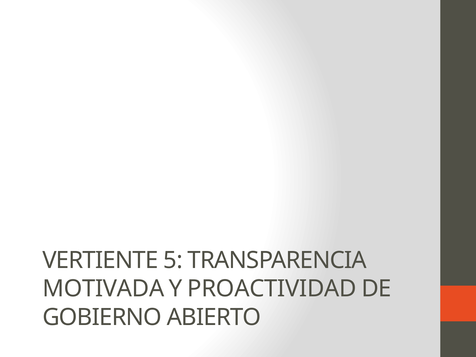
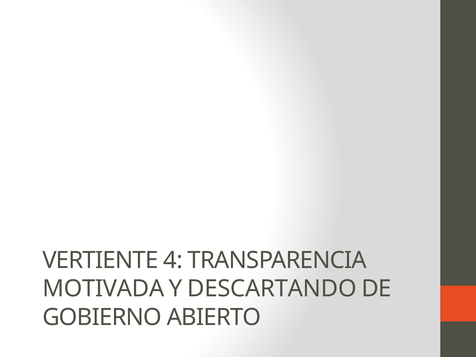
5: 5 -> 4
PROACTIVIDAD: PROACTIVIDAD -> DESCARTANDO
